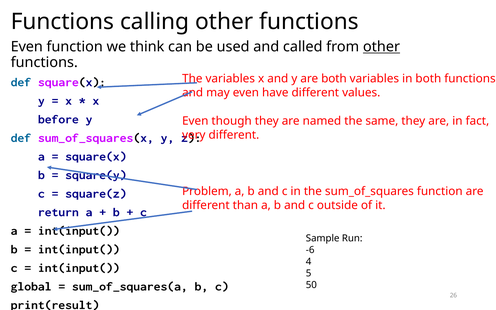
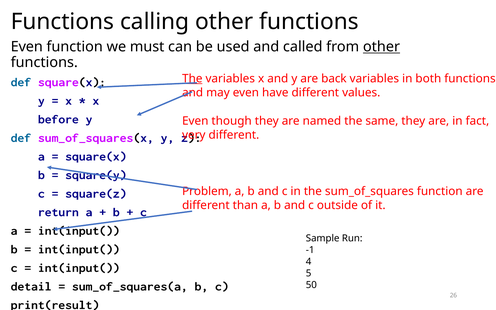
think: think -> must
The at (192, 79) underline: none -> present
are both: both -> back
-6: -6 -> -1
global: global -> detail
